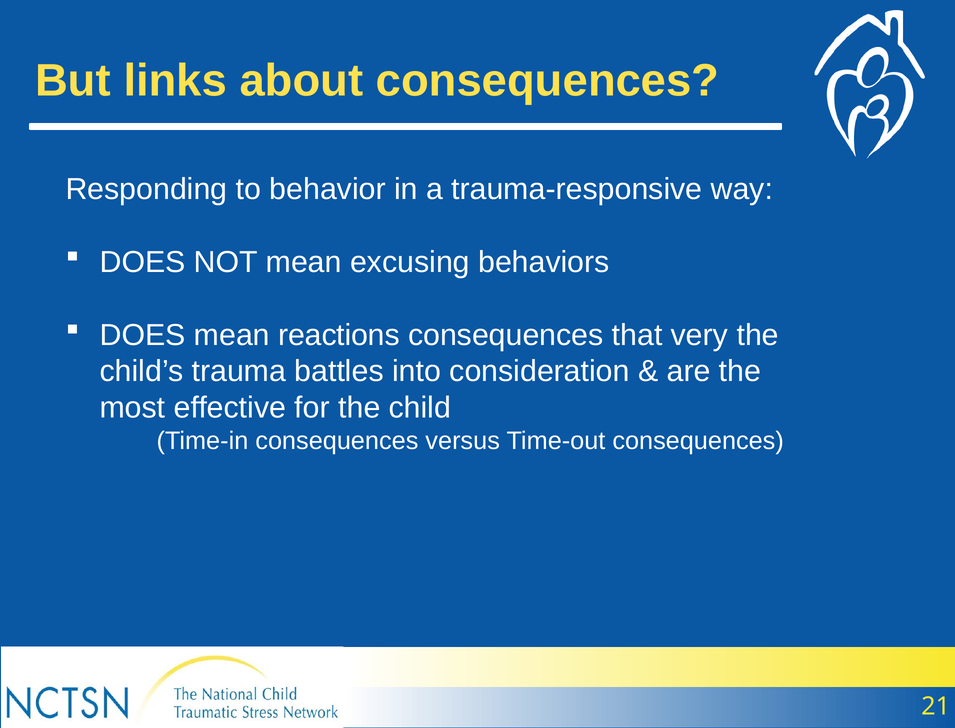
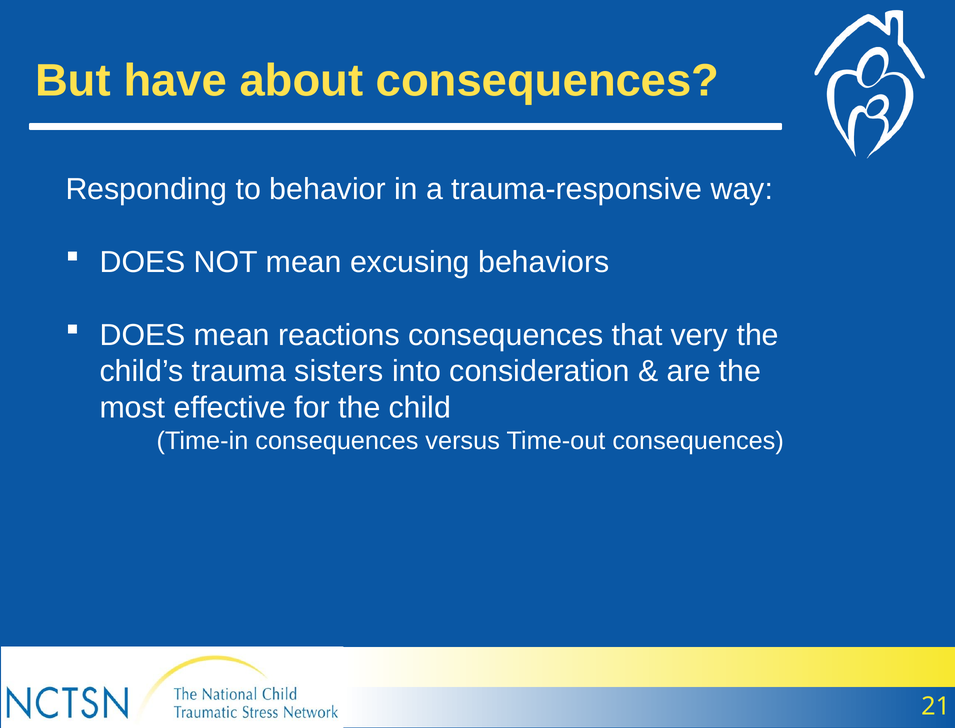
links: links -> have
battles: battles -> sisters
